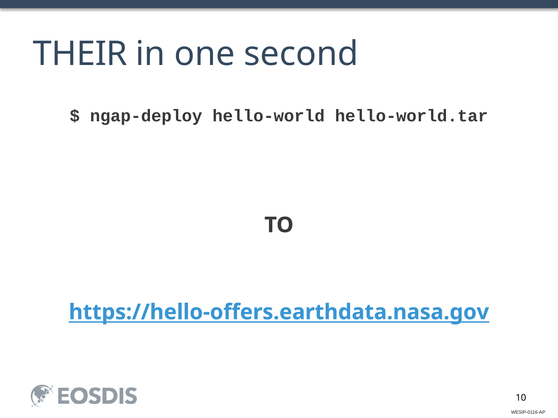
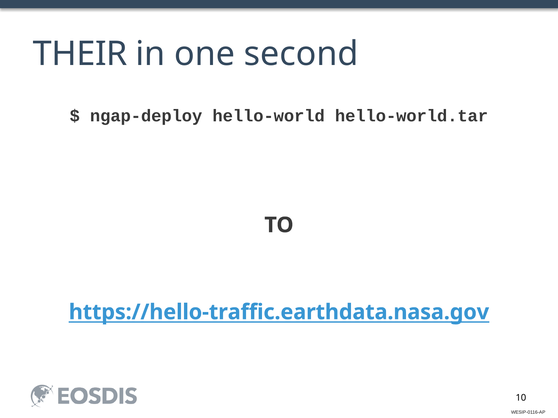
https://hello-offers.earthdata.nasa.gov: https://hello-offers.earthdata.nasa.gov -> https://hello-traffic.earthdata.nasa.gov
